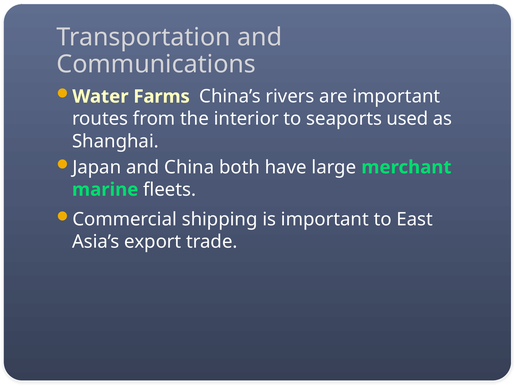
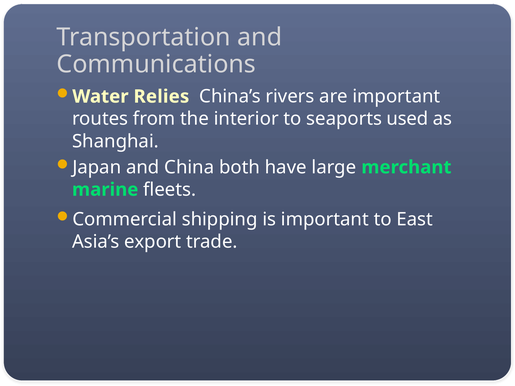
Farms: Farms -> Relies
